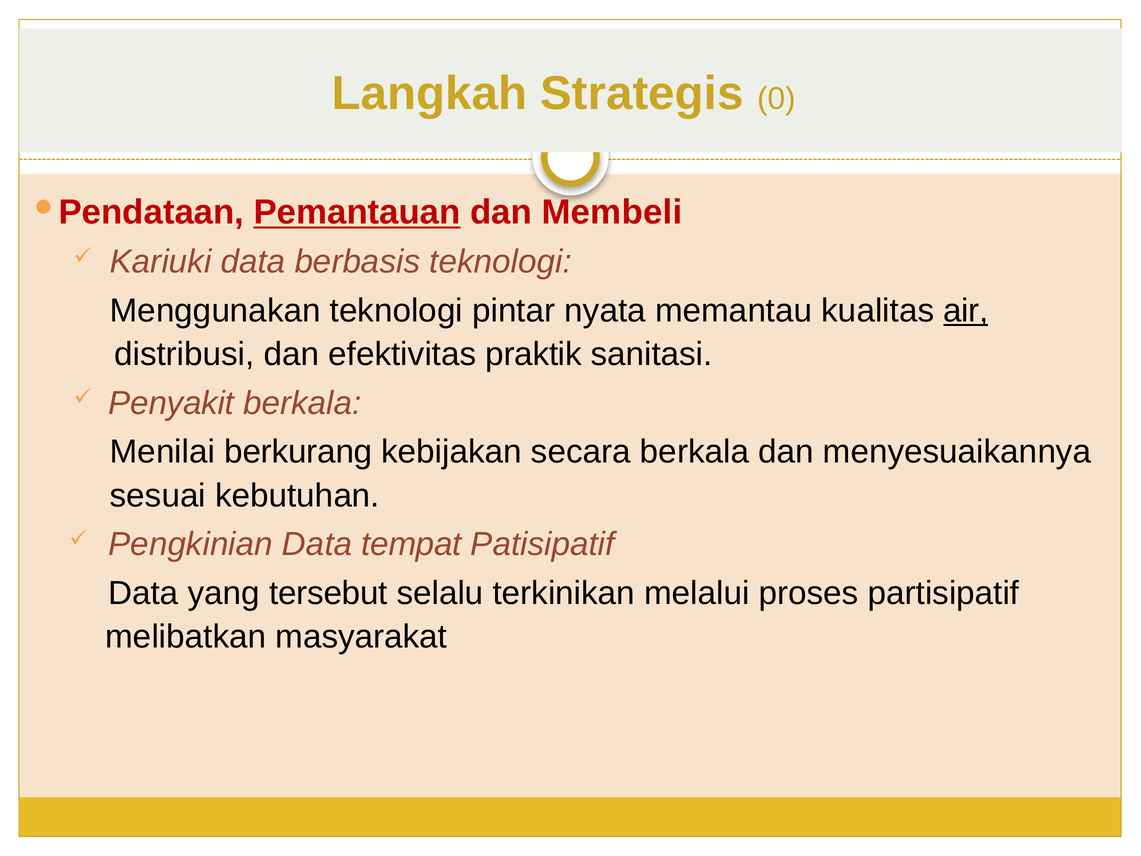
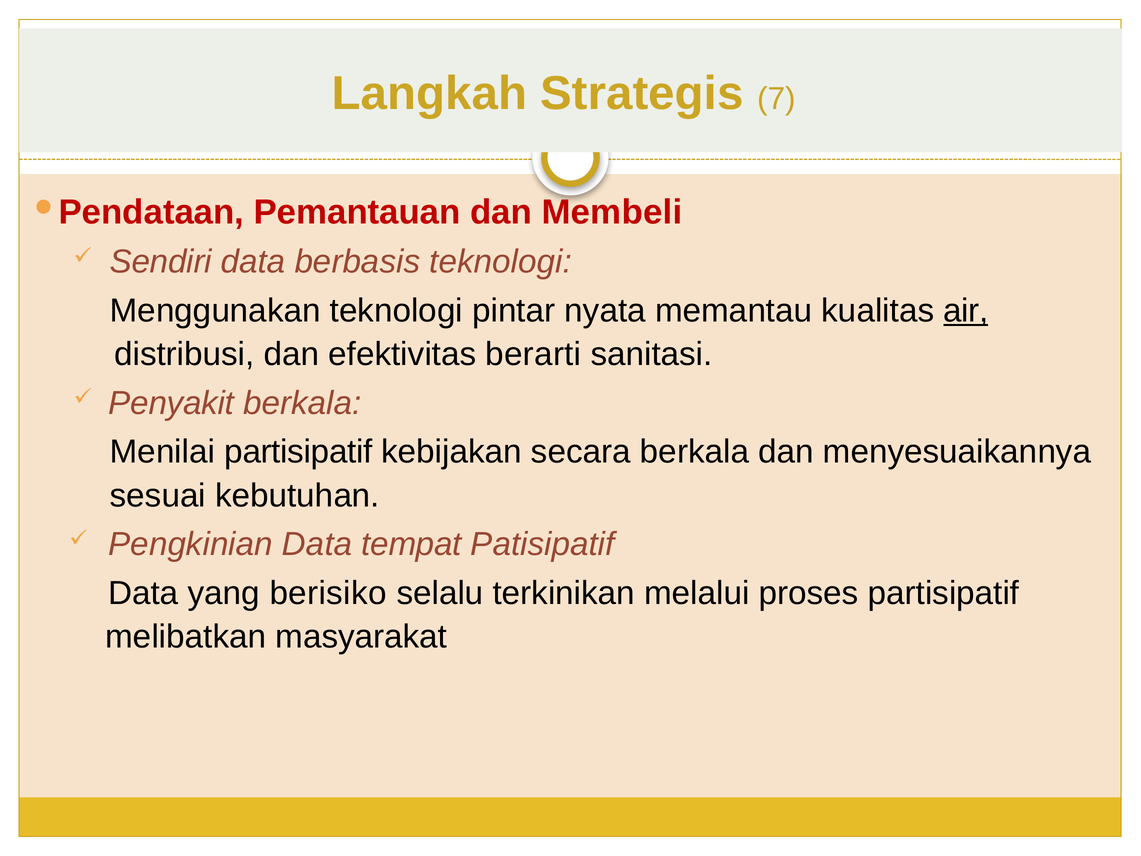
0: 0 -> 7
Pemantauan underline: present -> none
Kariuki: Kariuki -> Sendiri
praktik: praktik -> berarti
Menilai berkurang: berkurang -> partisipatif
tersebut: tersebut -> berisiko
